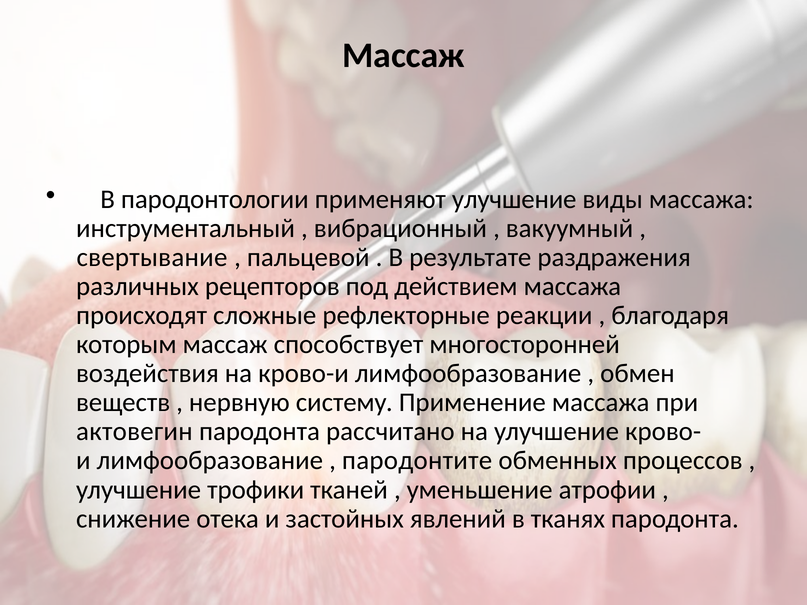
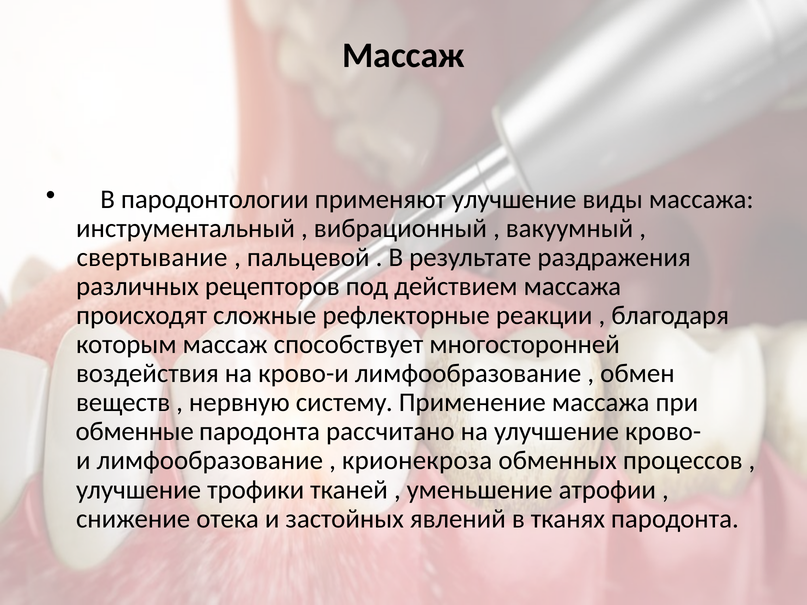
актовегин: актовегин -> обменные
пародонтите: пародонтите -> крионекроза
